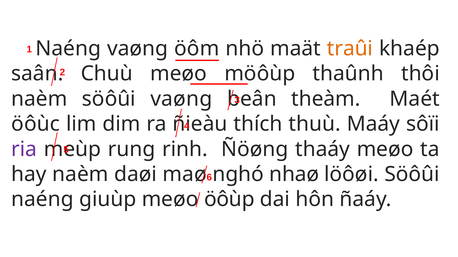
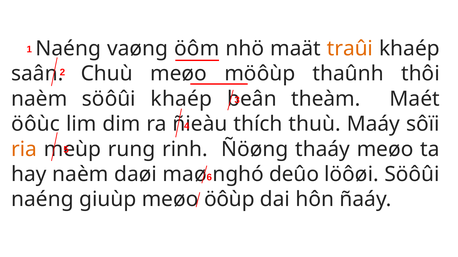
söôûi vaøng: vaøng -> khaép
ria colour: purple -> orange
nhaø: nhaø -> deûo
